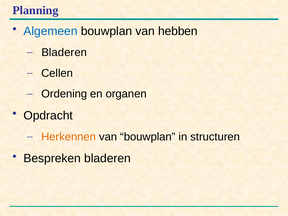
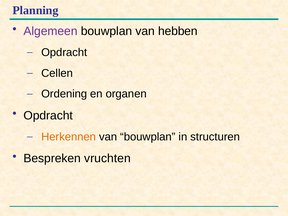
Algemeen colour: blue -> purple
Bladeren at (64, 52): Bladeren -> Opdracht
Bespreken bladeren: bladeren -> vruchten
